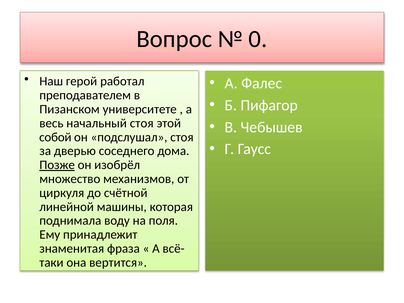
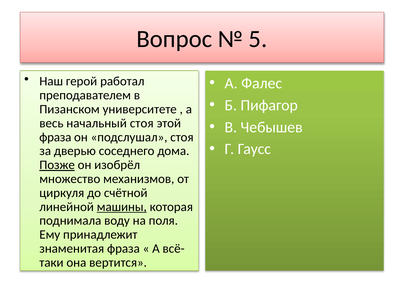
0: 0 -> 5
собой at (55, 137): собой -> фраза
машины underline: none -> present
